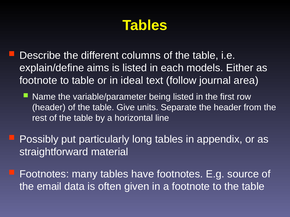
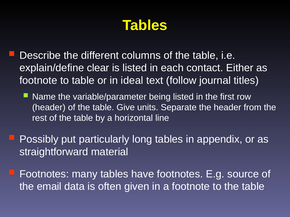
aims: aims -> clear
models: models -> contact
area: area -> titles
